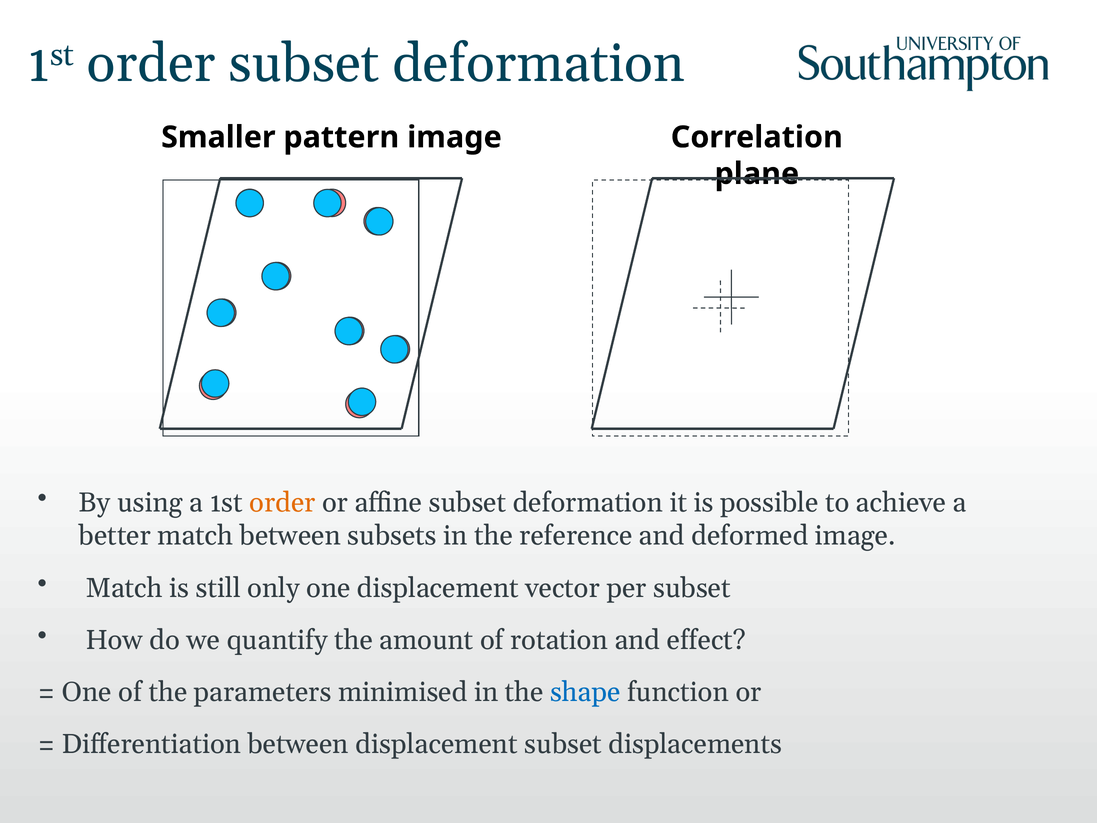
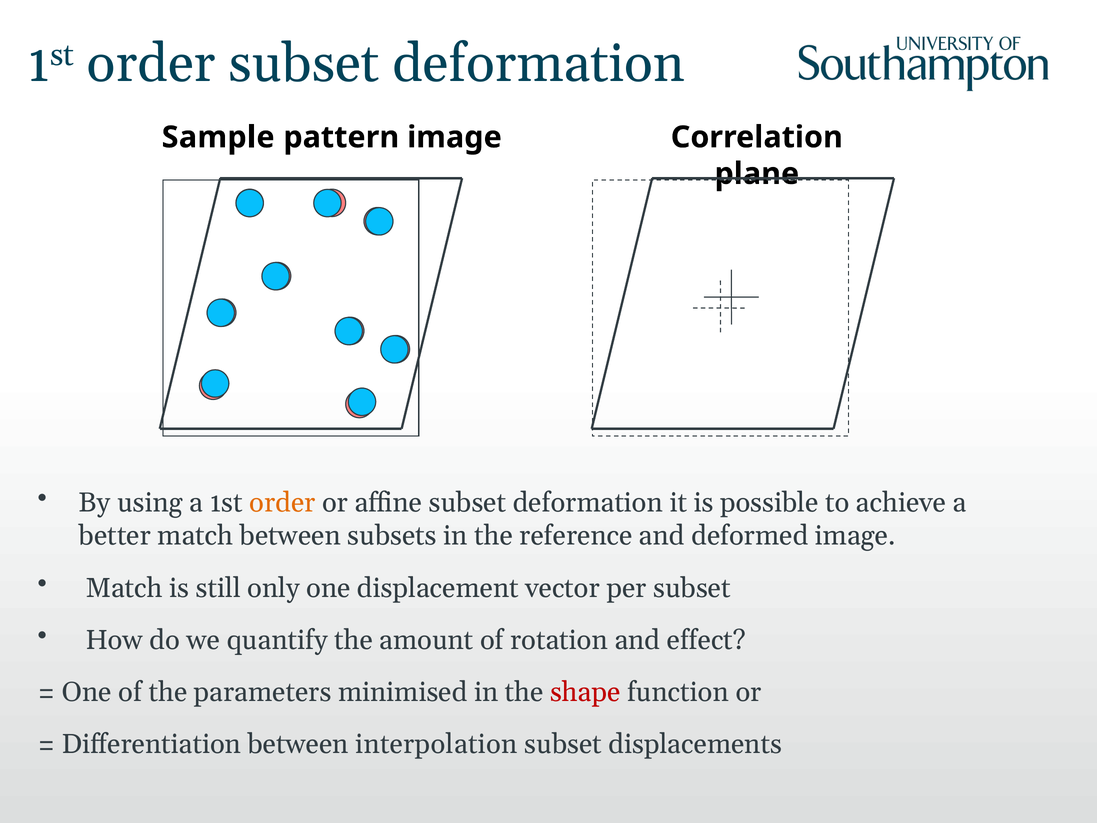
Smaller: Smaller -> Sample
shape colour: blue -> red
between displacement: displacement -> interpolation
